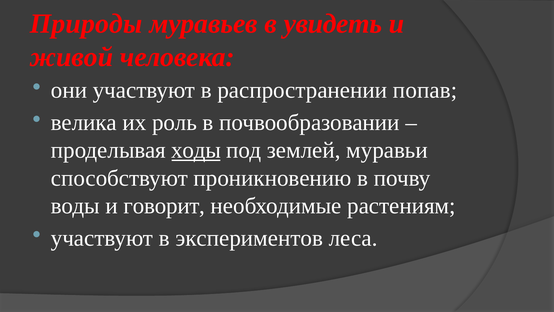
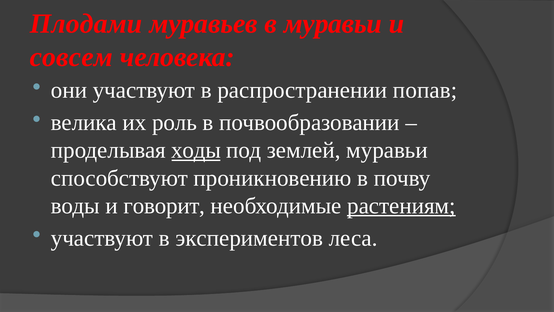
Природы: Природы -> Плодами
в увидеть: увидеть -> муравьи
живой: живой -> совсем
растениям underline: none -> present
